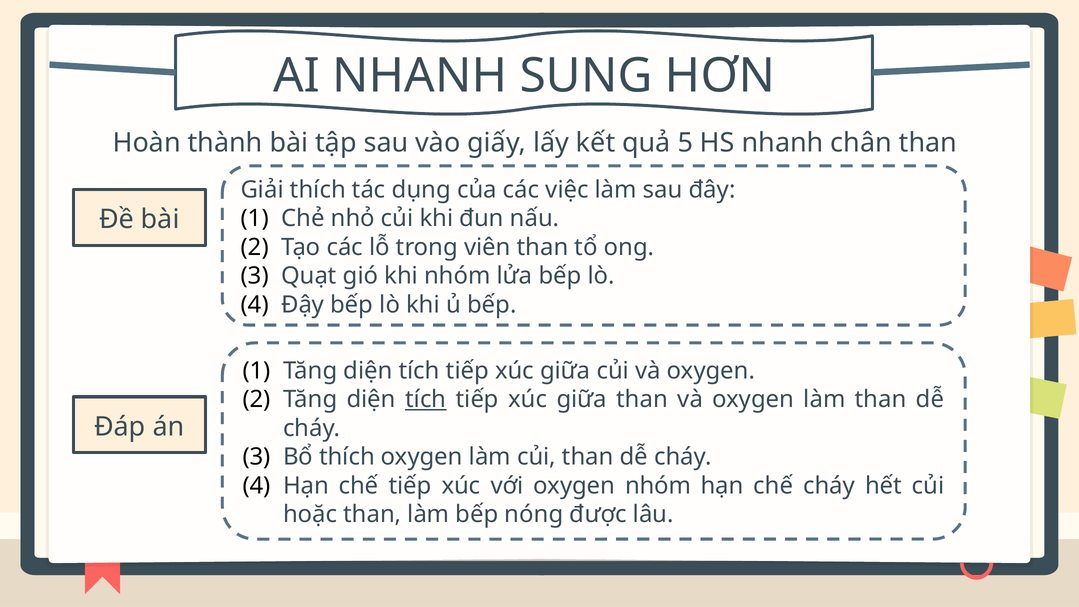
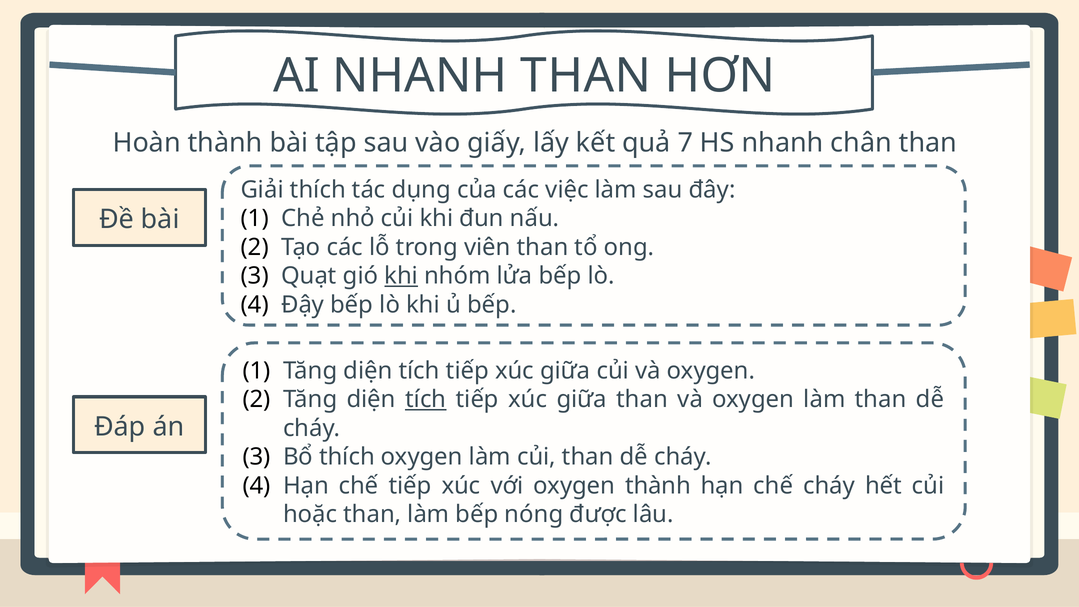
NHANH SUNG: SUNG -> THAN
5: 5 -> 7
khi at (401, 276) underline: none -> present
oxygen nhóm: nhóm -> thành
